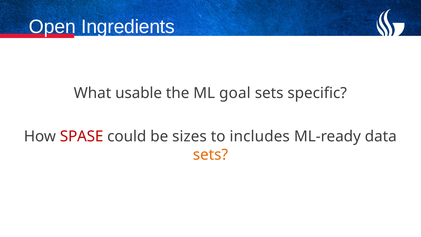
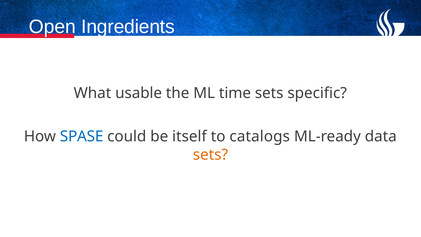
goal: goal -> time
SPASE colour: red -> blue
sizes: sizes -> itself
includes: includes -> catalogs
